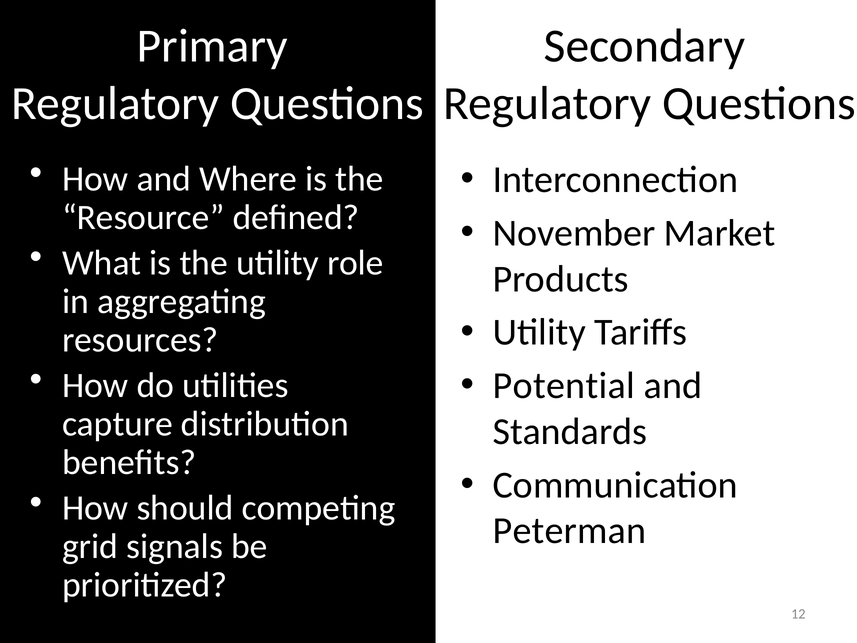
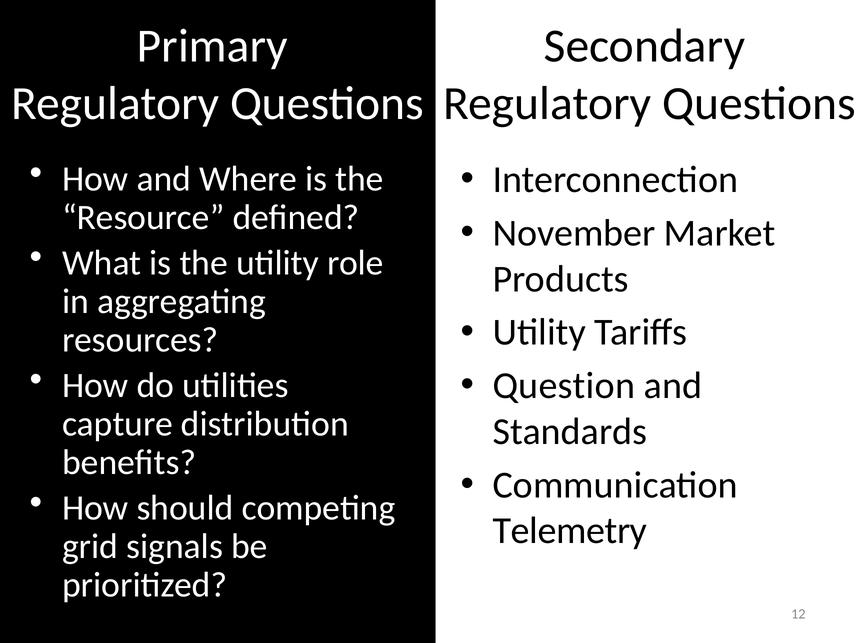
Potential: Potential -> Question
Peterman: Peterman -> Telemetry
